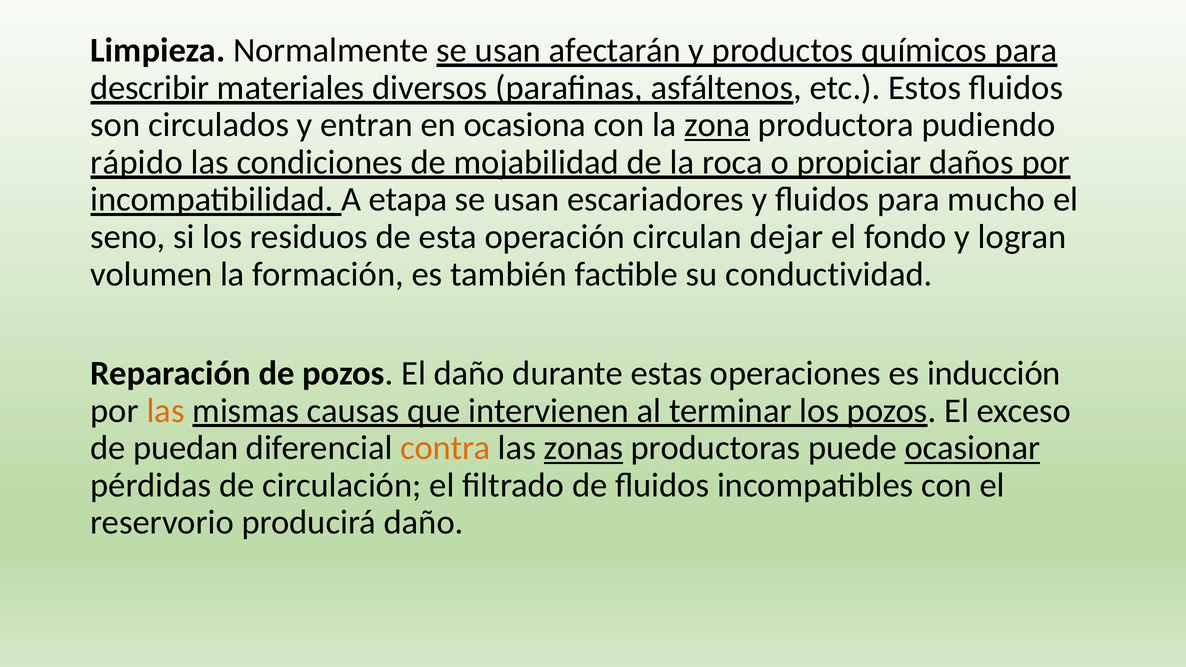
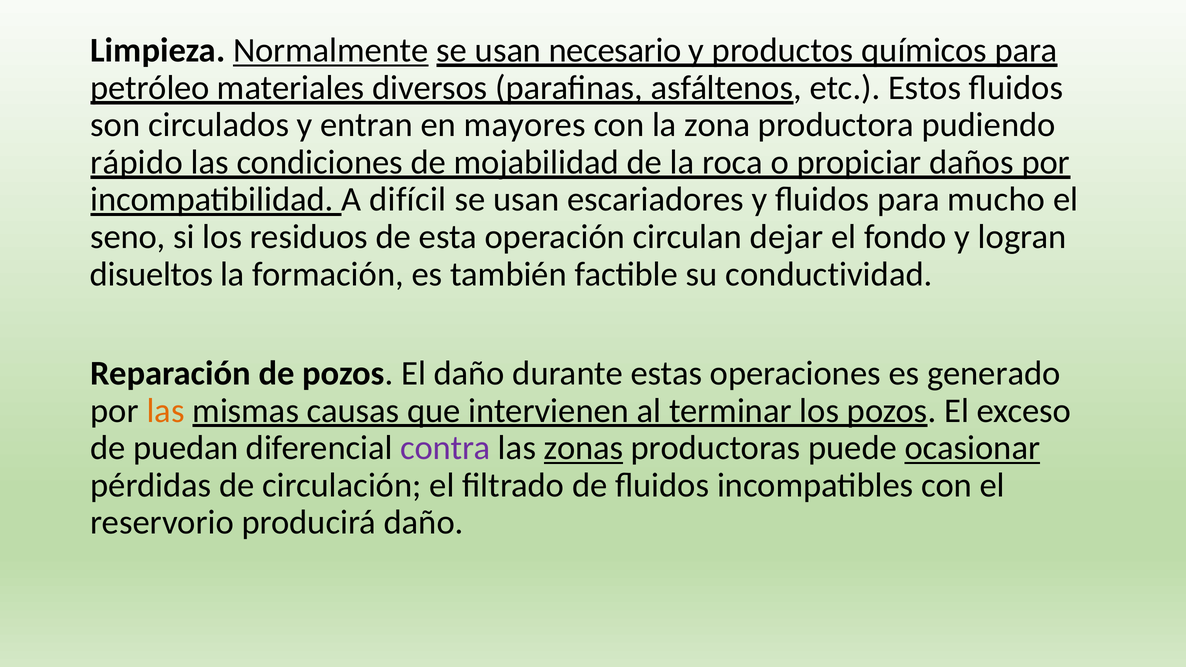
Normalmente underline: none -> present
afectarán: afectarán -> necesario
describir: describir -> petróleo
ocasiona: ocasiona -> mayores
zona underline: present -> none
etapa: etapa -> difícil
volumen: volumen -> disueltos
inducción: inducción -> generado
contra colour: orange -> purple
